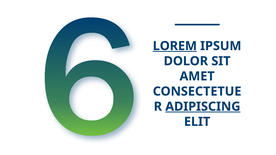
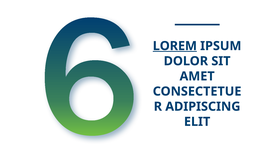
ADIPISCING underline: present -> none
